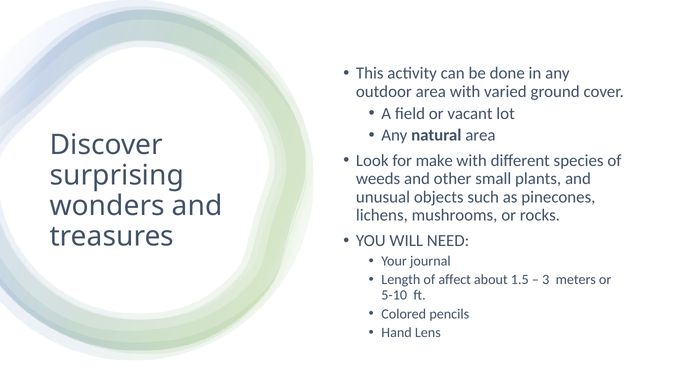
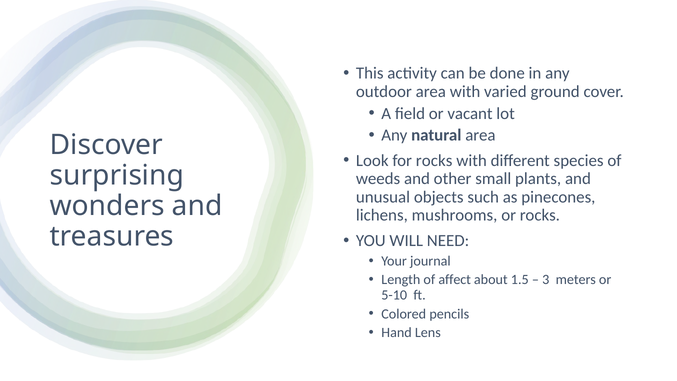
for make: make -> rocks
